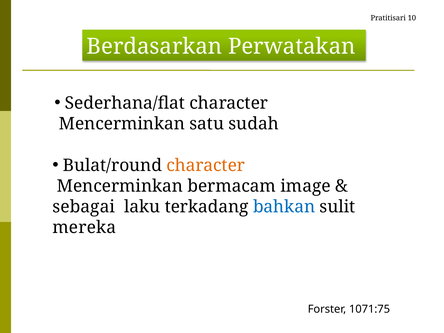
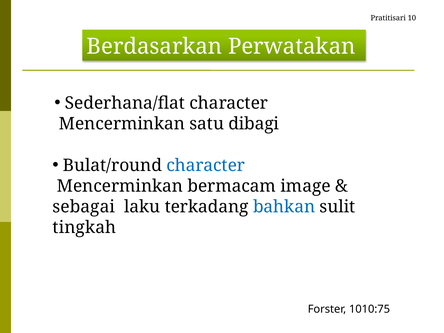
sudah: sudah -> dibagi
character at (206, 165) colour: orange -> blue
mereka: mereka -> tingkah
1071:75: 1071:75 -> 1010:75
